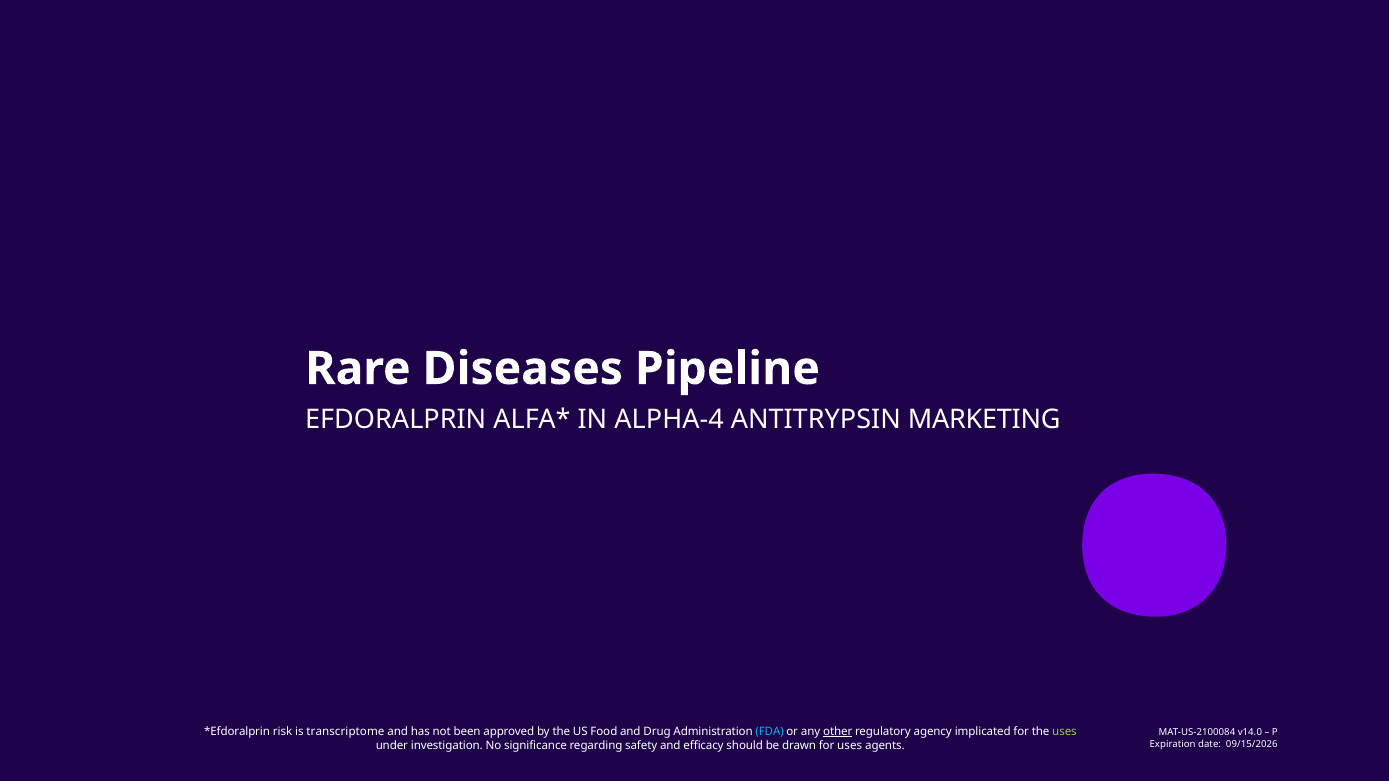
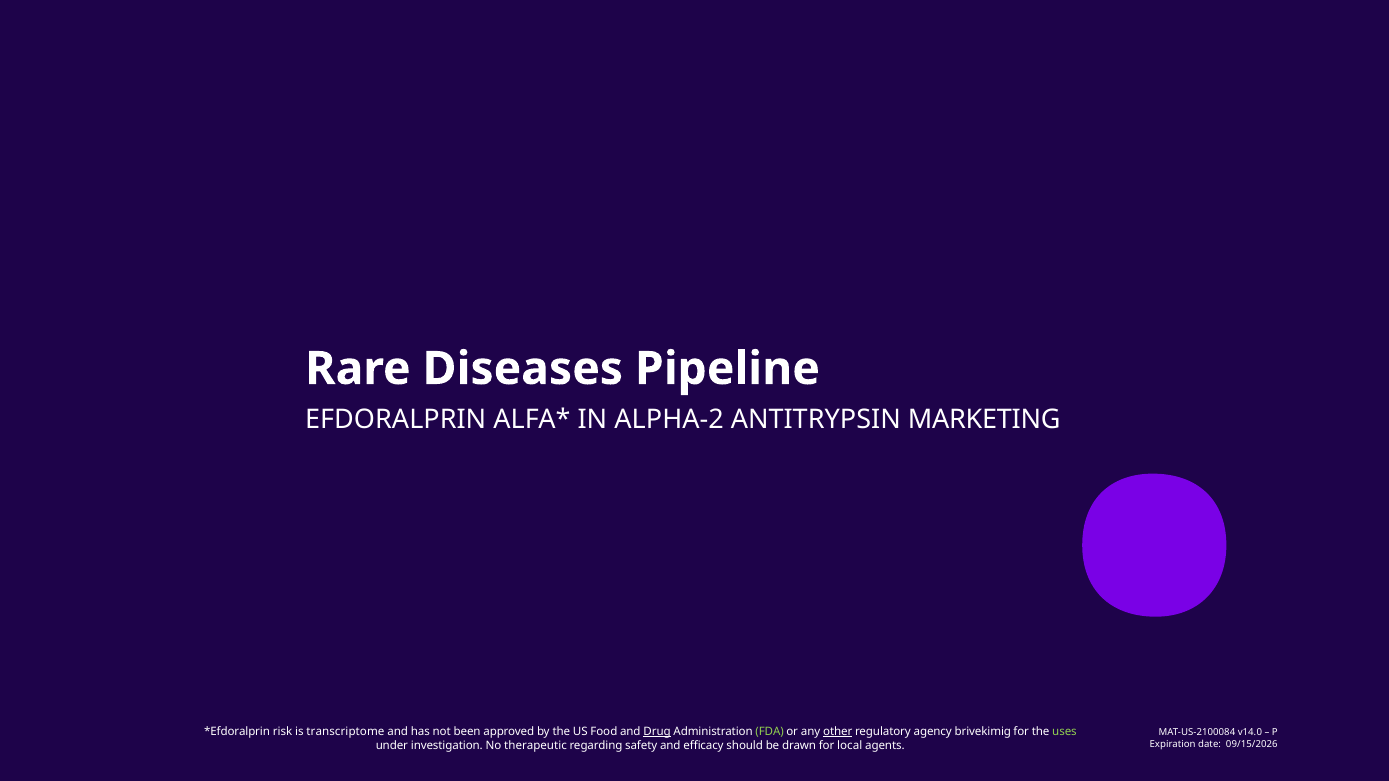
ALPHA-4: ALPHA-4 -> ALPHA-2
Drug underline: none -> present
FDA colour: light blue -> light green
implicated: implicated -> brivekimig
significance: significance -> therapeutic
for uses: uses -> local
